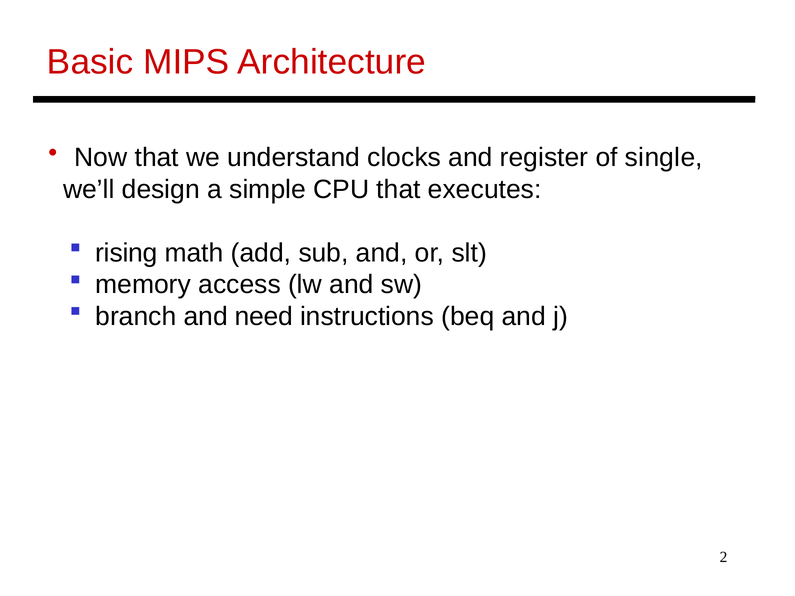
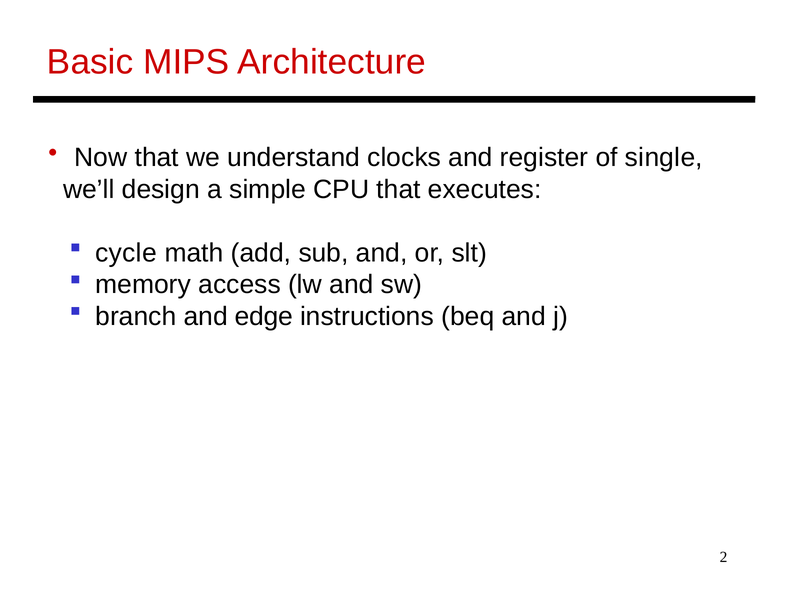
rising: rising -> cycle
need: need -> edge
